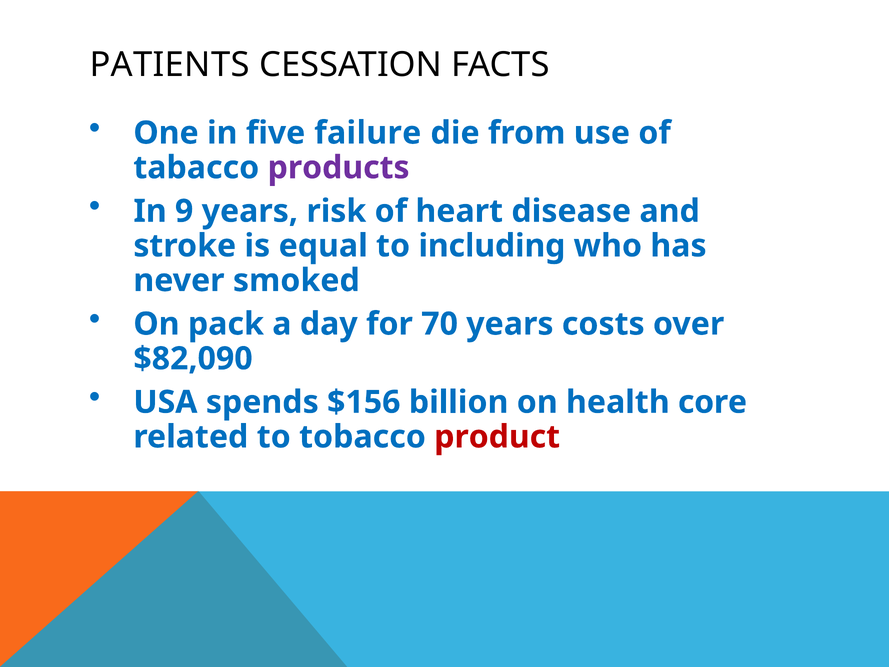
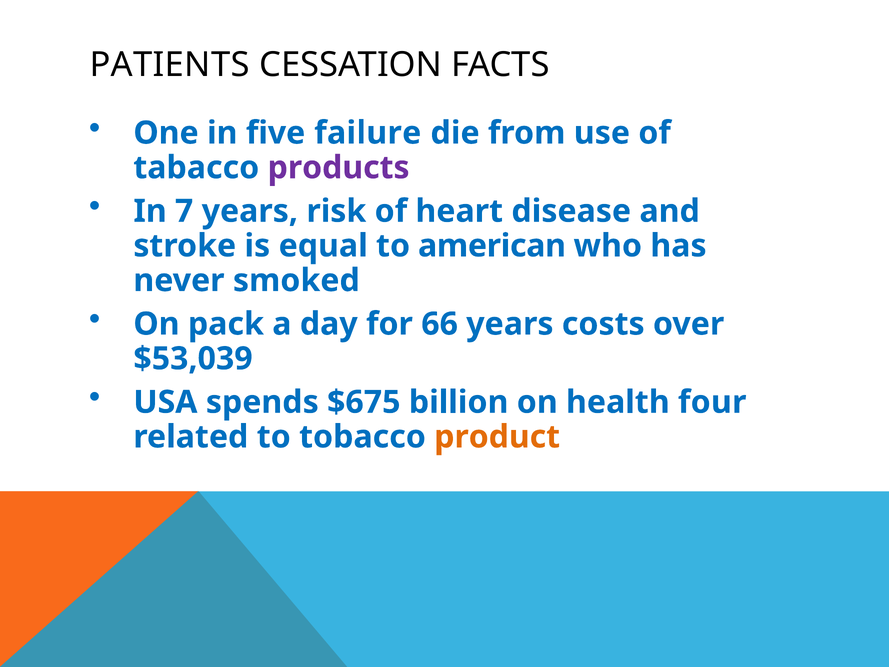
9: 9 -> 7
including: including -> american
70: 70 -> 66
$82,090: $82,090 -> $53,039
$156: $156 -> $675
core: core -> four
product colour: red -> orange
